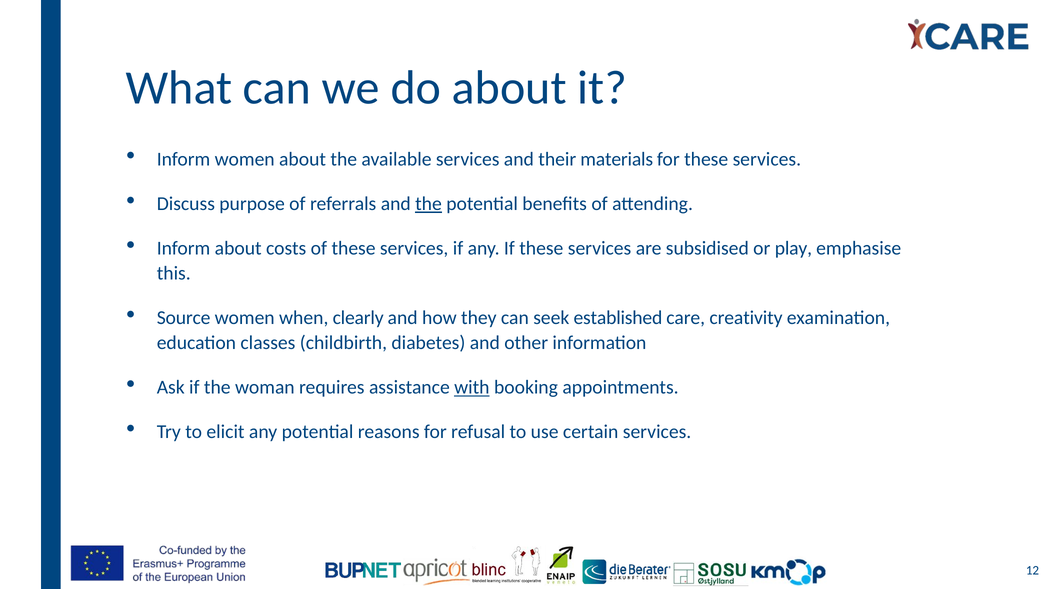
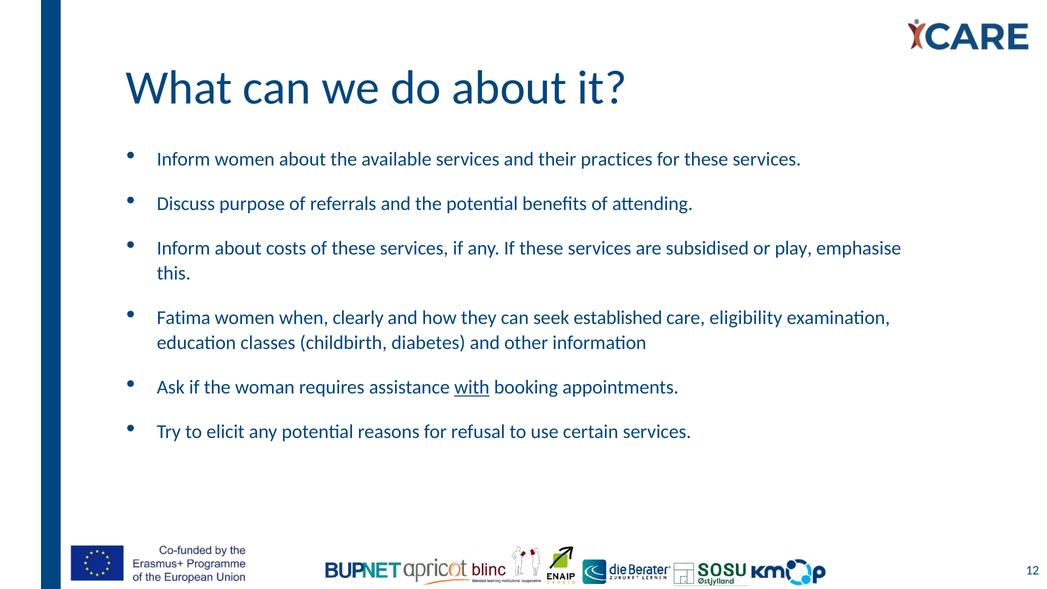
materials: materials -> practices
the at (428, 204) underline: present -> none
Source: Source -> Fatima
creativity: creativity -> eligibility
